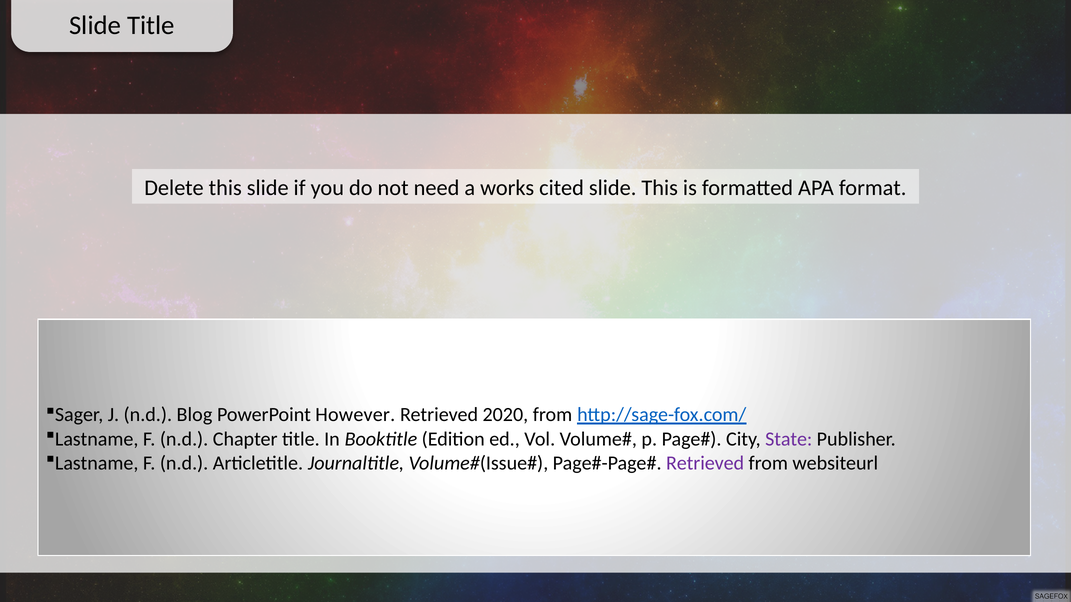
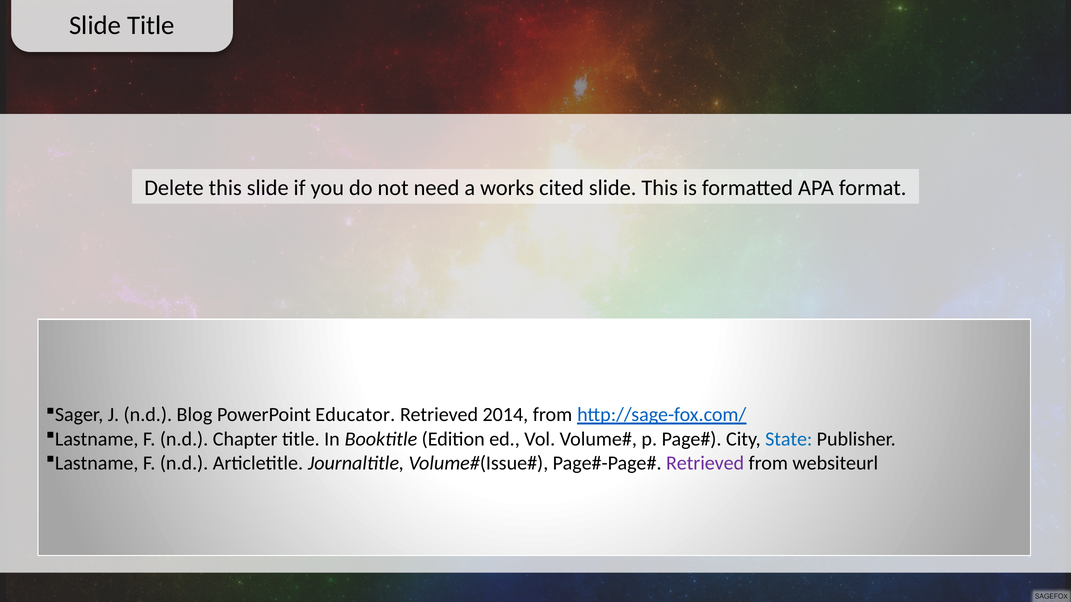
However: However -> Educator
2020: 2020 -> 2014
State colour: purple -> blue
